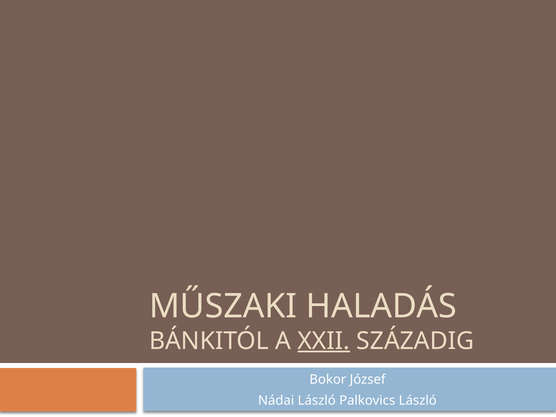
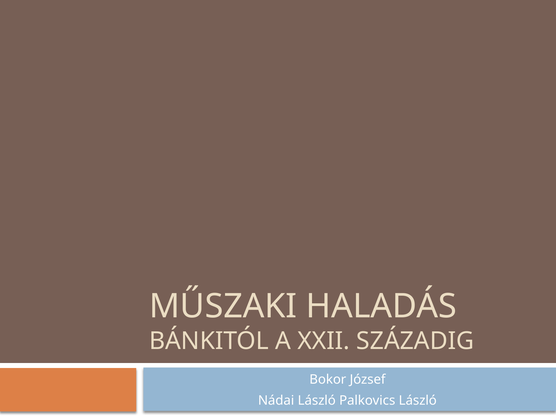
XXII underline: present -> none
